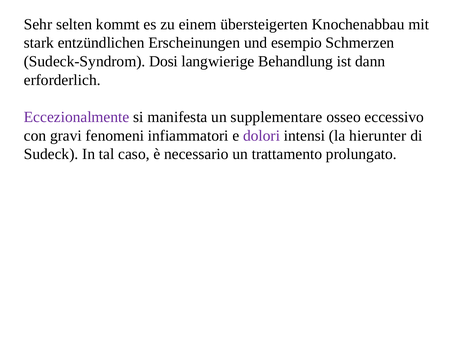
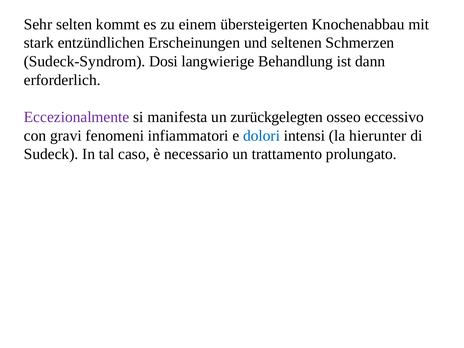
esempio: esempio -> seltenen
supplementare: supplementare -> zurückgelegten
dolori colour: purple -> blue
